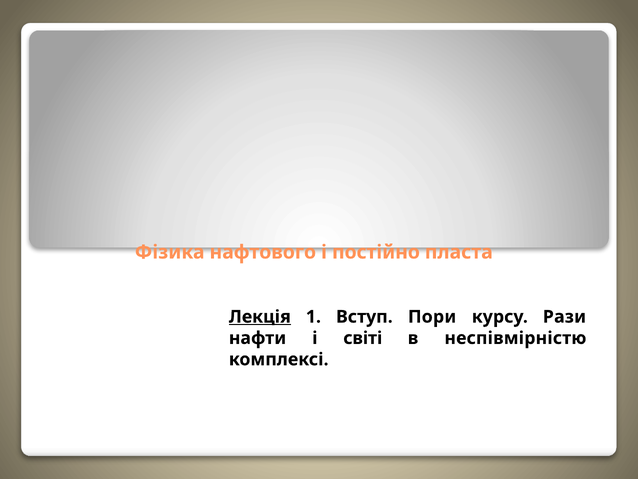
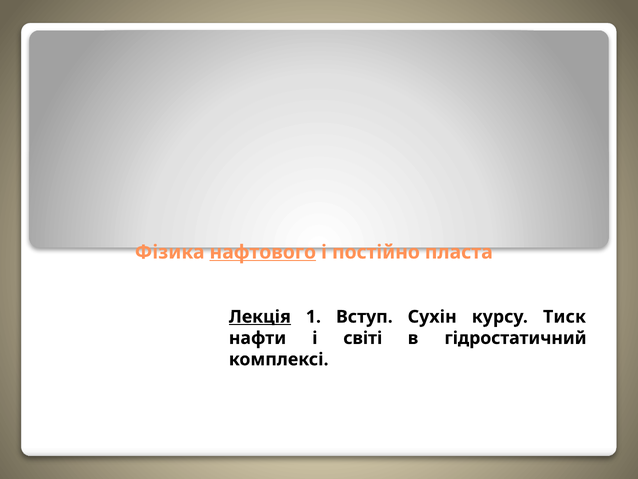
нафтового underline: none -> present
Пори: Пори -> Сухін
Рази: Рази -> Тиск
неспівмірністю: неспівмірністю -> гідростатичний
